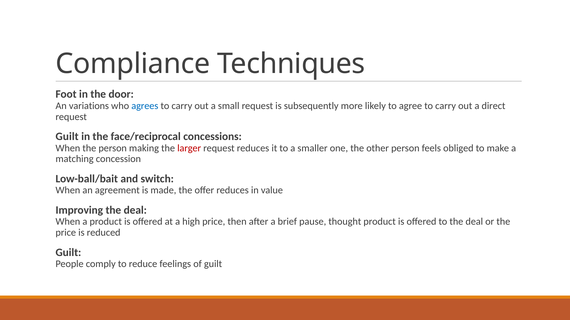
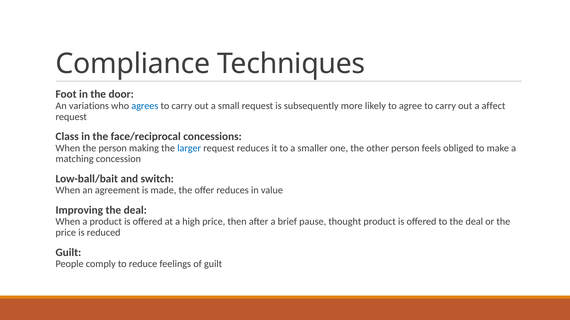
direct: direct -> affect
Guilt at (67, 137): Guilt -> Class
larger colour: red -> blue
